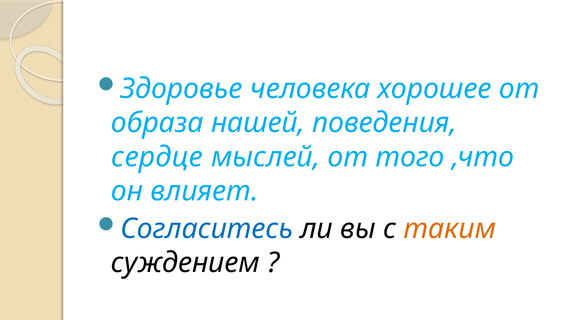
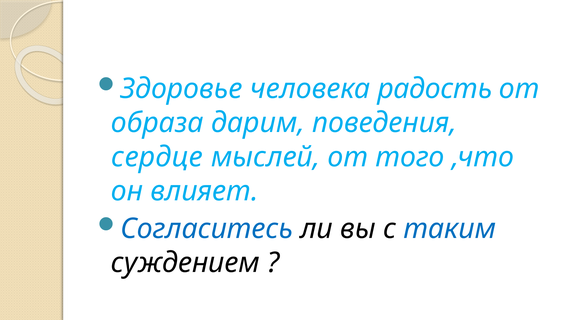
хорошее: хорошее -> радость
нашей: нашей -> дарим
таким colour: orange -> blue
